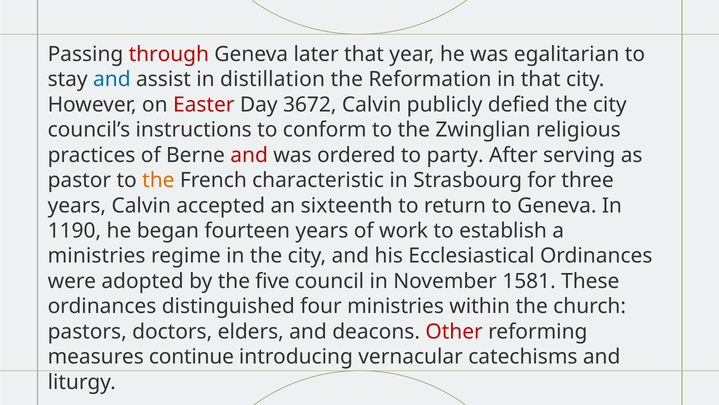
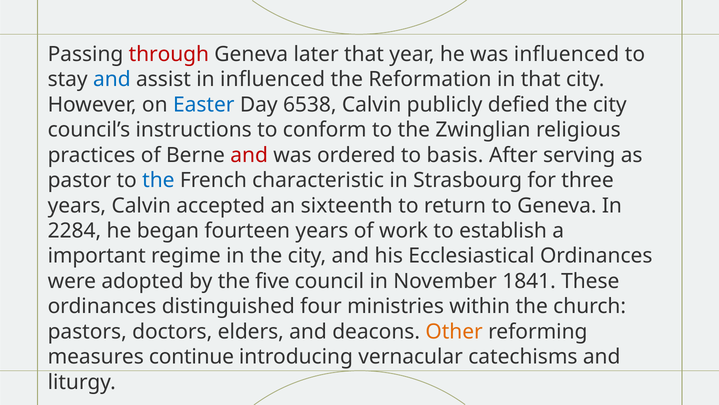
was egalitarian: egalitarian -> influenced
in distillation: distillation -> influenced
Easter colour: red -> blue
3672: 3672 -> 6538
party: party -> basis
the at (158, 180) colour: orange -> blue
1190: 1190 -> 2284
ministries at (97, 256): ministries -> important
1581: 1581 -> 1841
Other colour: red -> orange
